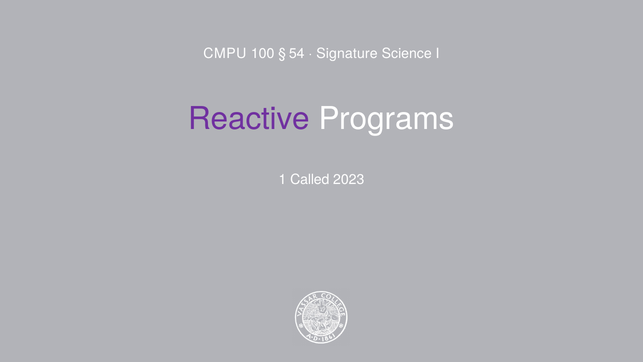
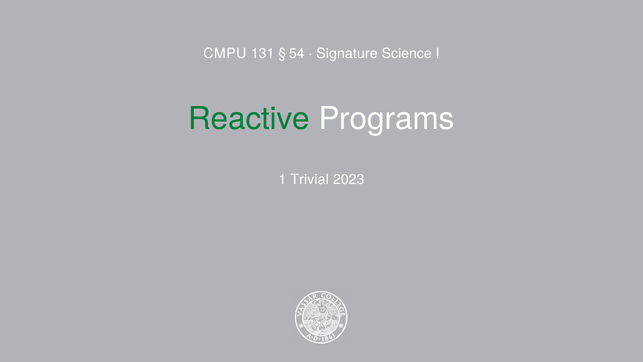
100: 100 -> 131
Reactive colour: purple -> green
Called: Called -> Trivial
